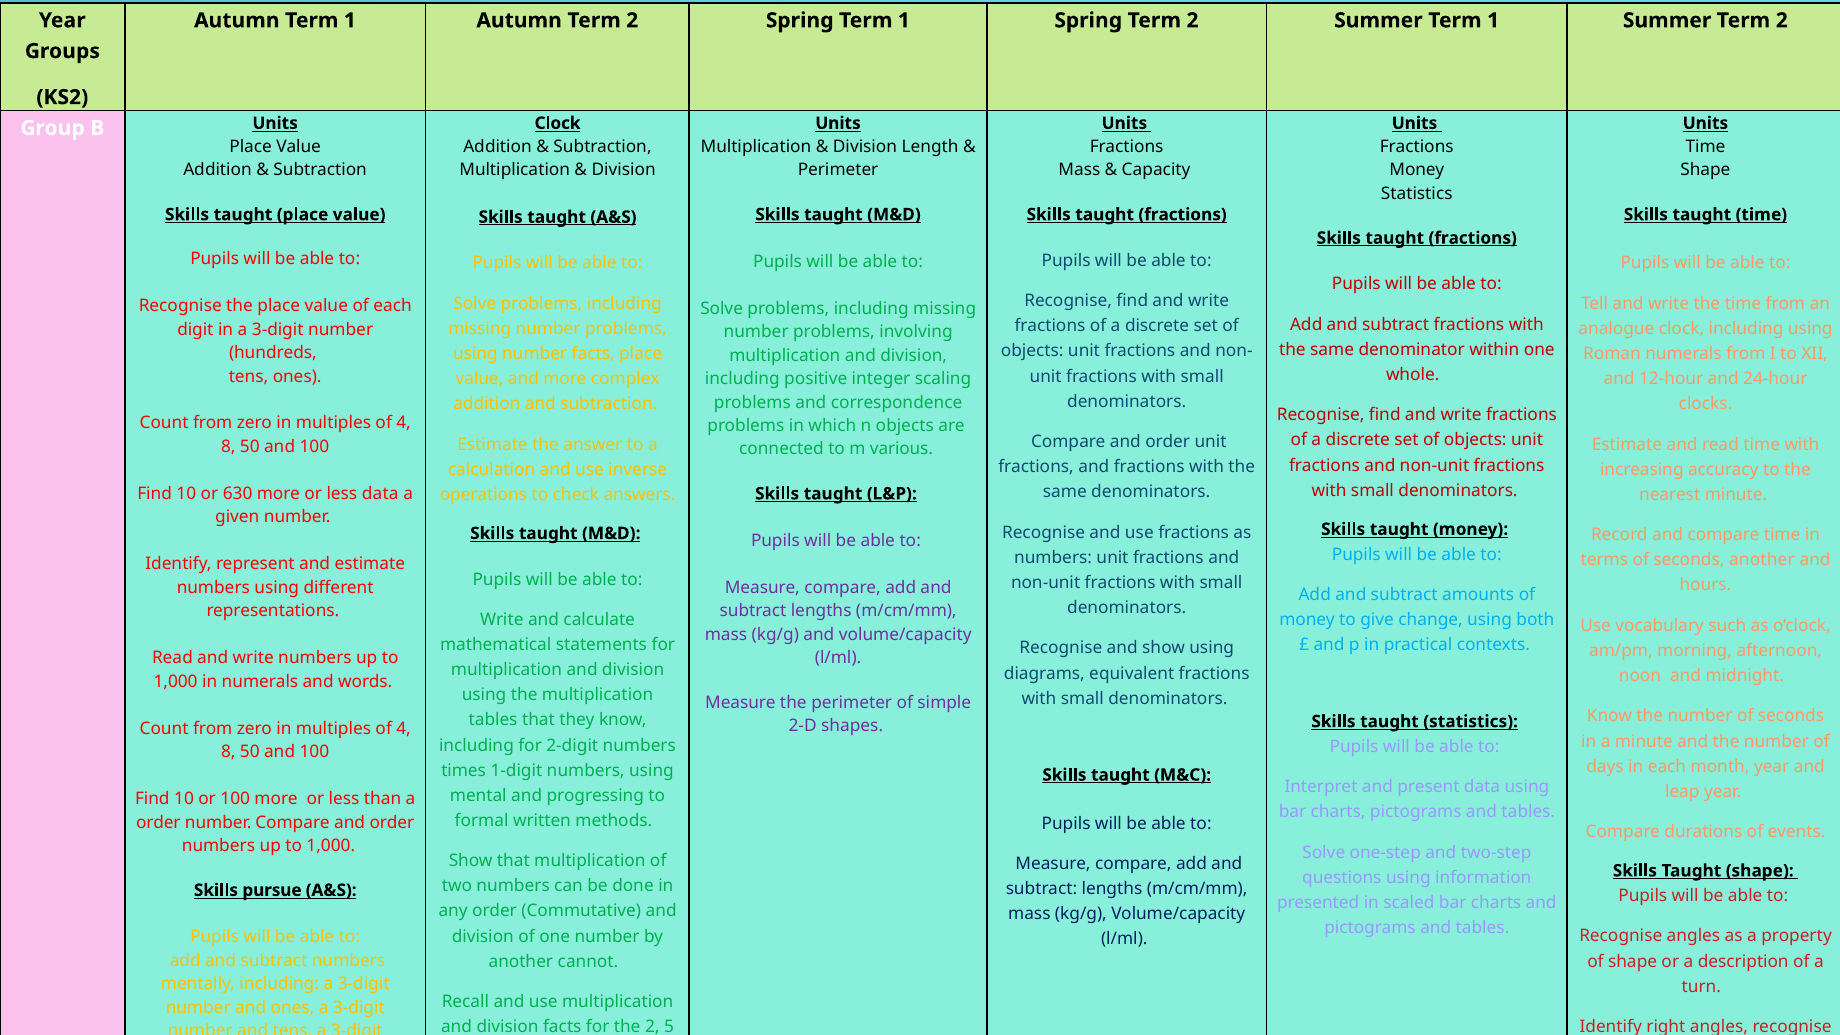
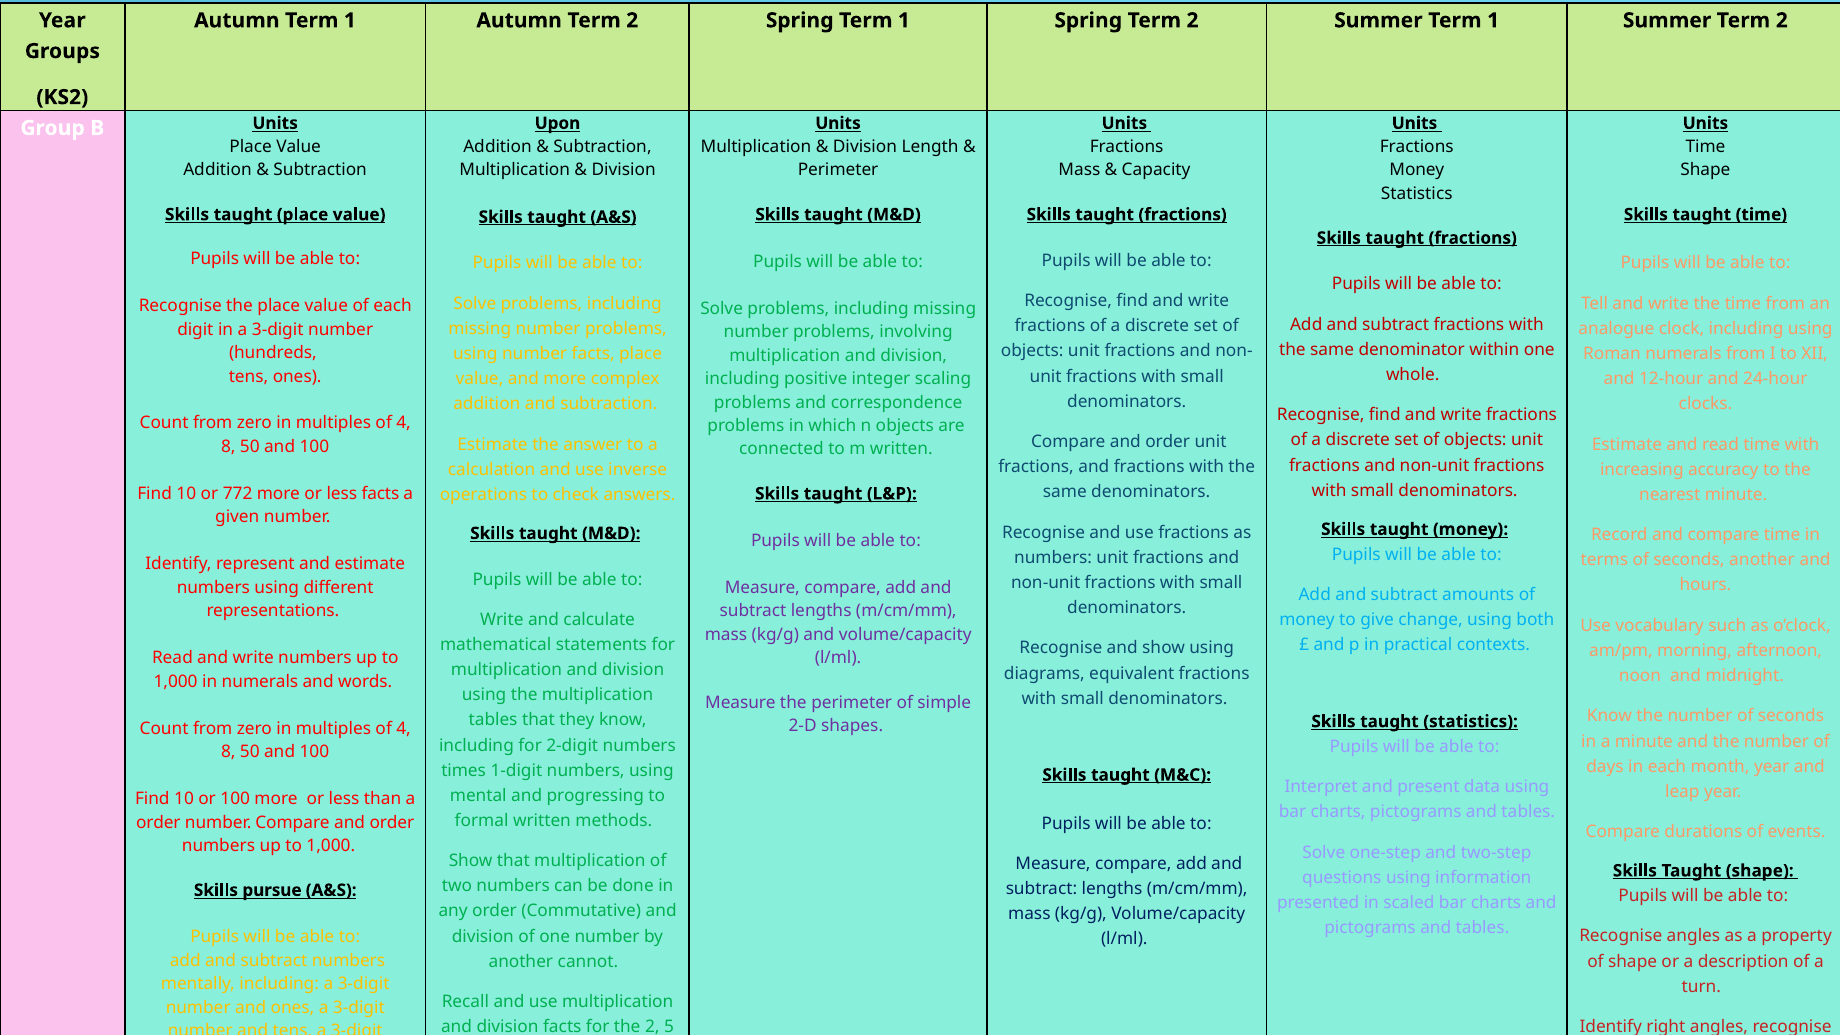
Clock at (557, 123): Clock -> Upon
m various: various -> written
630: 630 -> 772
less data: data -> facts
